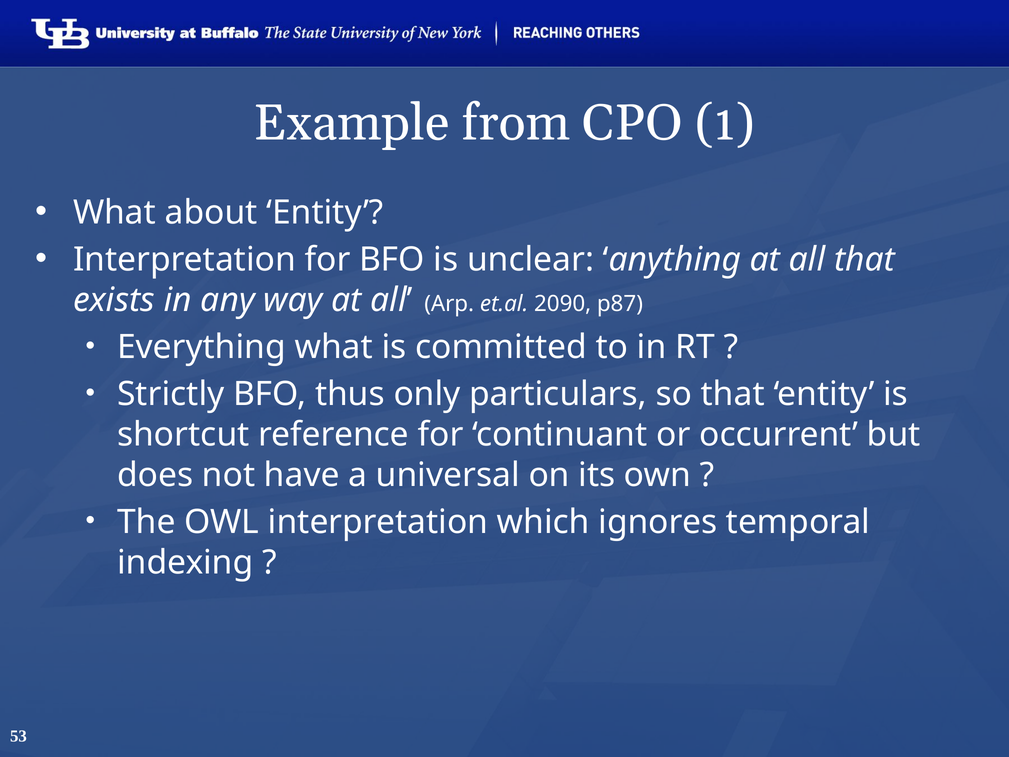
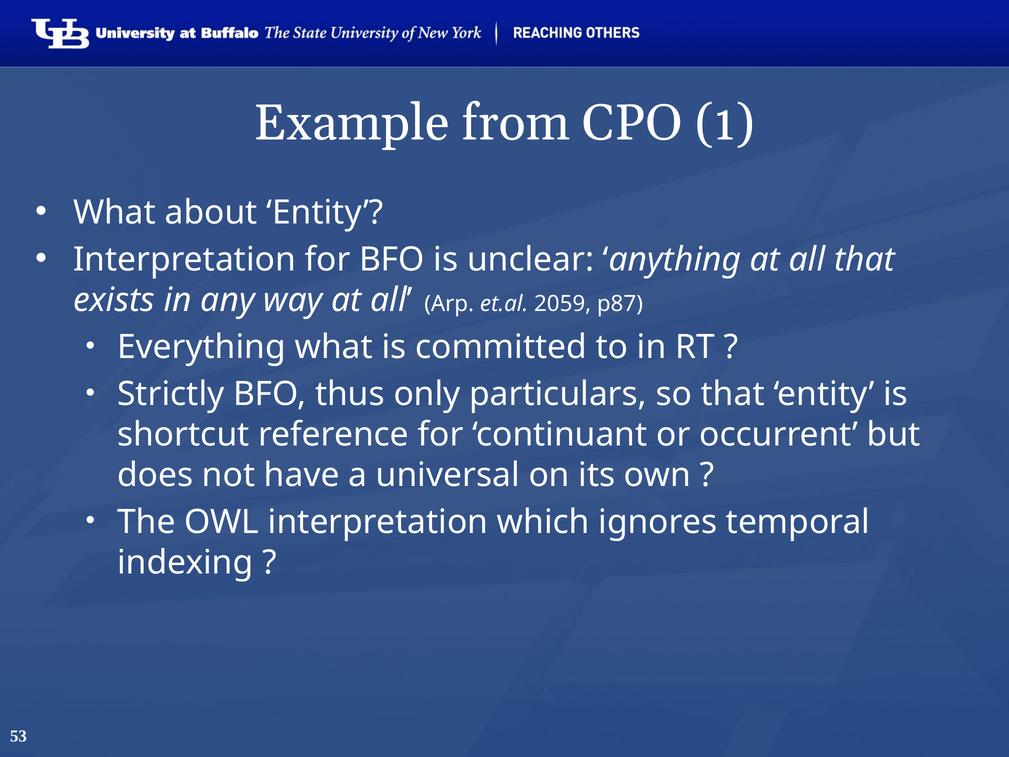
2090: 2090 -> 2059
